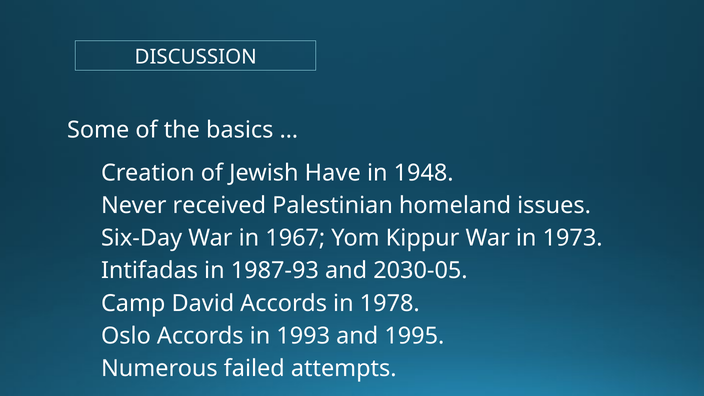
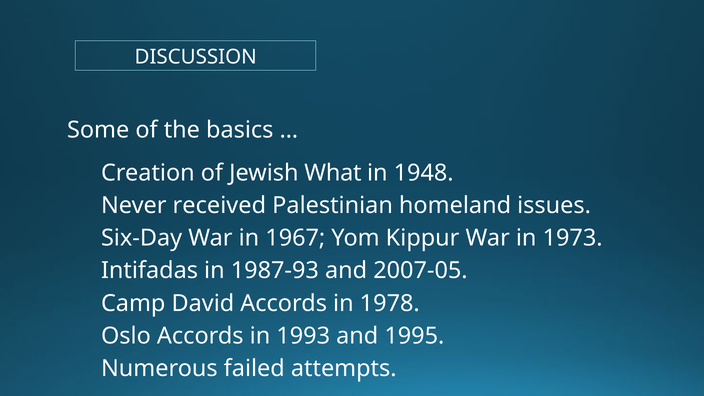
Have: Have -> What
2030-05: 2030-05 -> 2007-05
